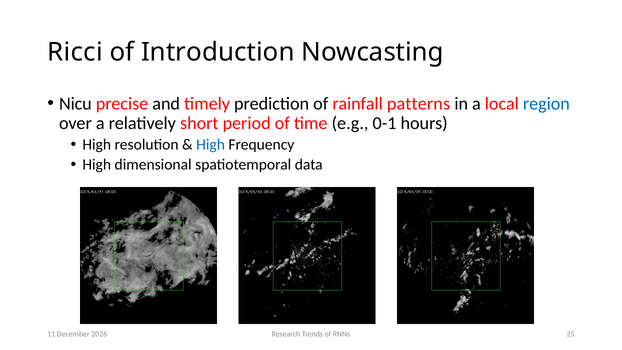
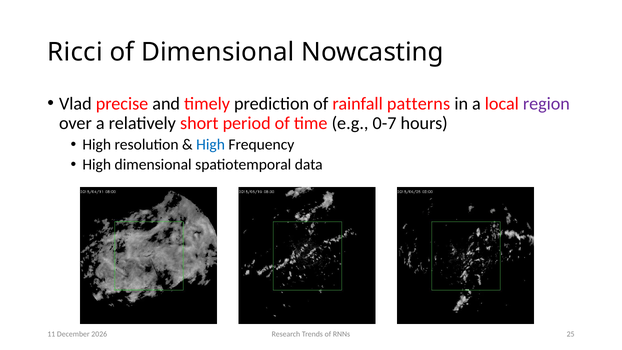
of Introduction: Introduction -> Dimensional
Nicu: Nicu -> Vlad
region colour: blue -> purple
0-1: 0-1 -> 0-7
